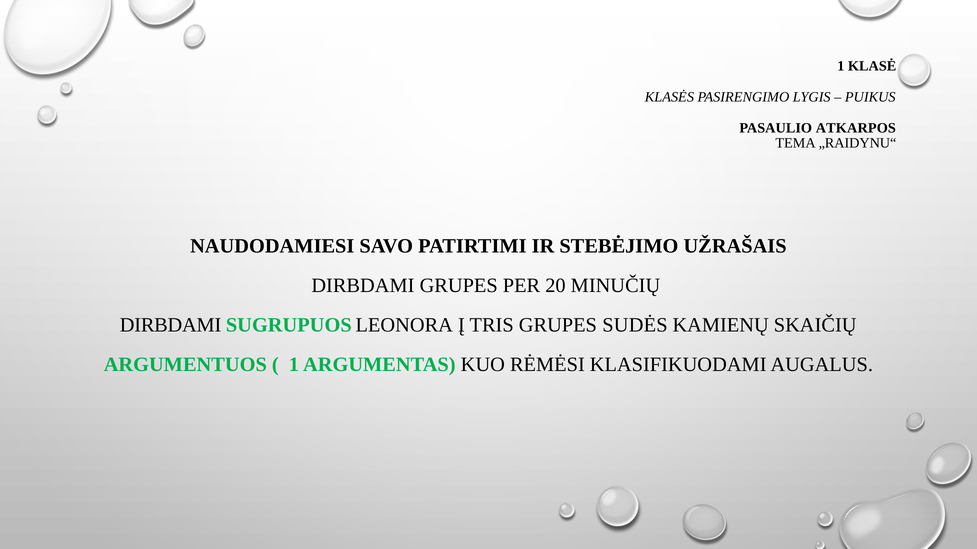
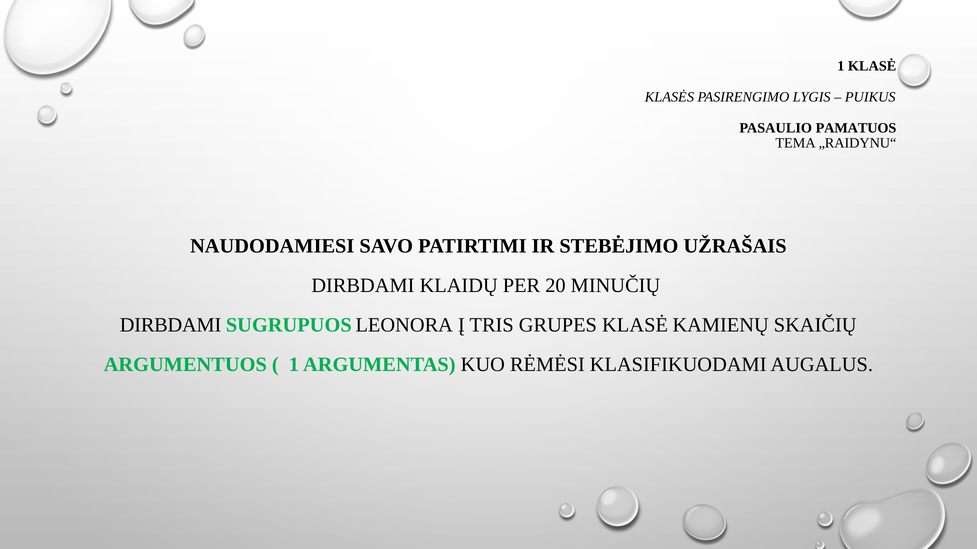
ATKARPOS: ATKARPOS -> PAMATUOS
DIRBDAMI GRUPES: GRUPES -> KLAIDŲ
GRUPES SUDĖS: SUDĖS -> KLASĖ
